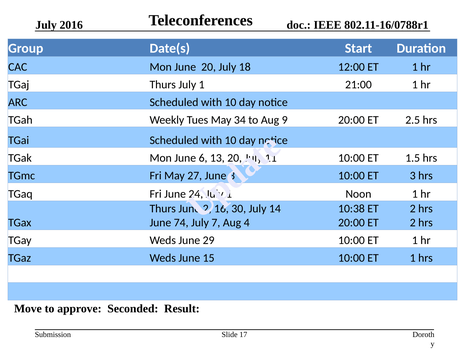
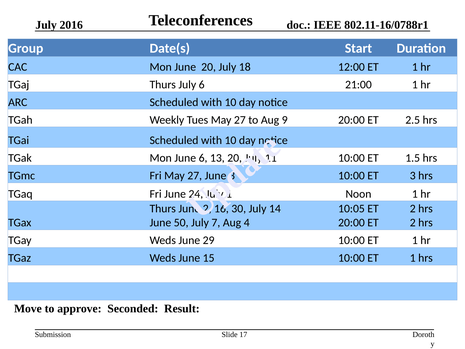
Thurs July 1: 1 -> 6
Tues May 34: 34 -> 27
10:38: 10:38 -> 10:05
74: 74 -> 50
